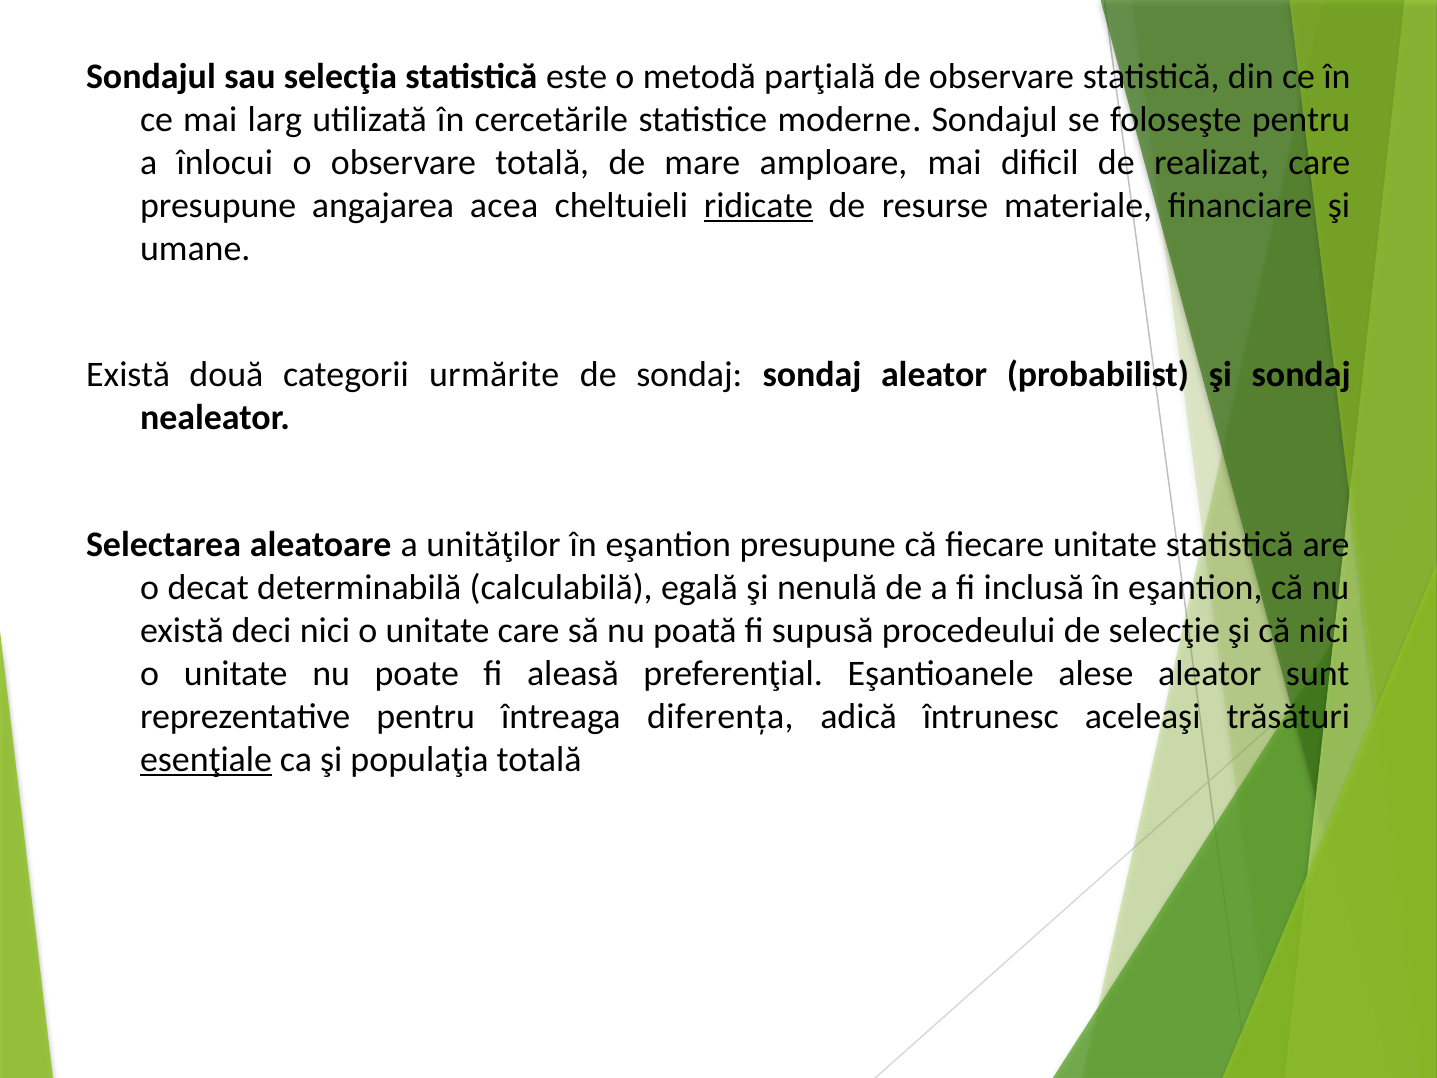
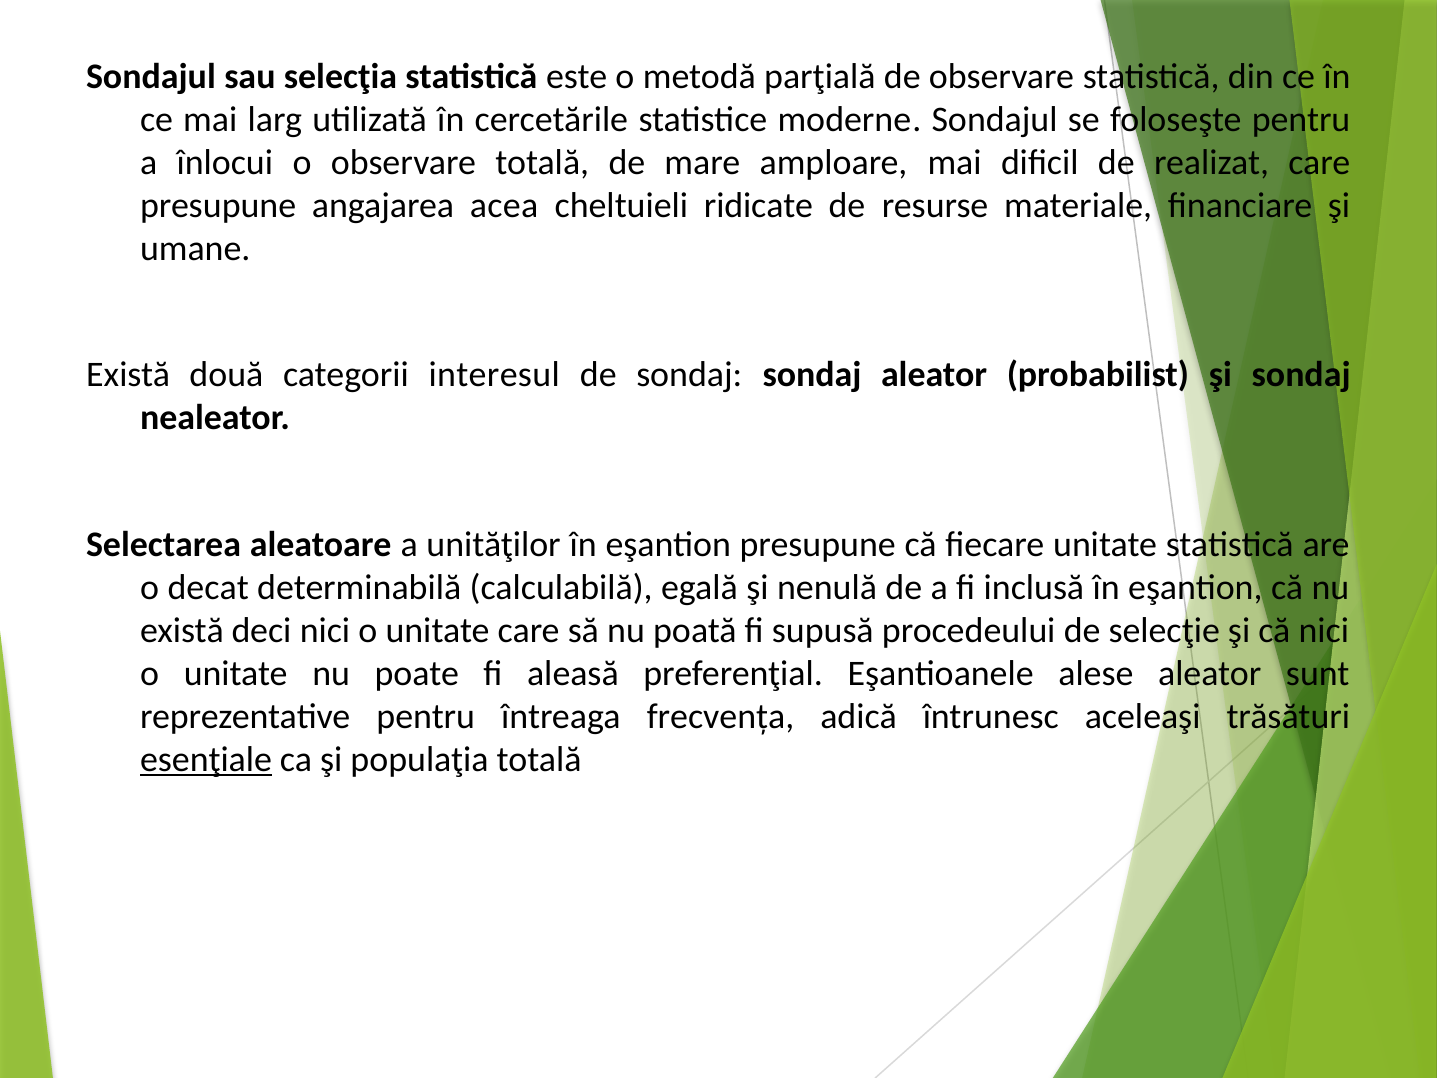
ridicate underline: present -> none
urmărite: urmărite -> interesul
diferența: diferența -> frecvența
